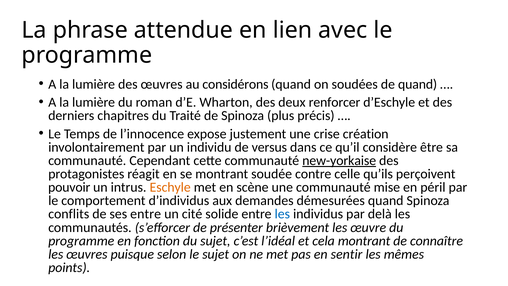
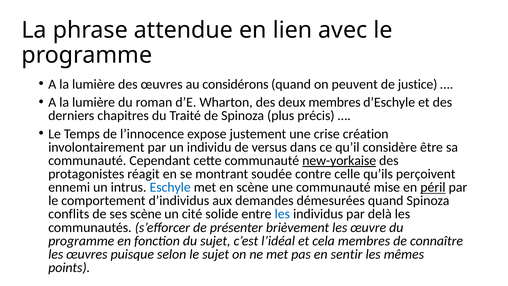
soudées: soudées -> peuvent
de quand: quand -> justice
deux renforcer: renforcer -> membres
pouvoir: pouvoir -> ennemi
Eschyle colour: orange -> blue
péril underline: none -> present
ses entre: entre -> scène
cela montrant: montrant -> membres
